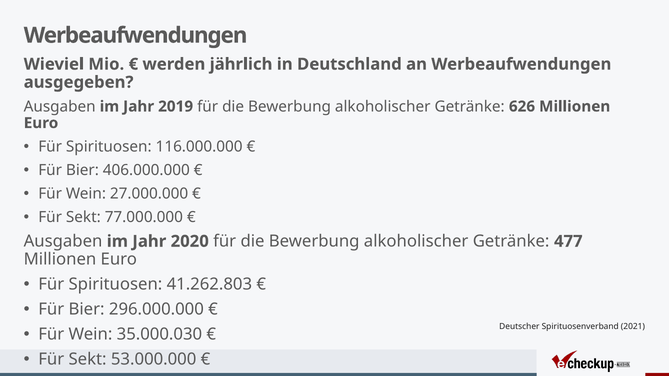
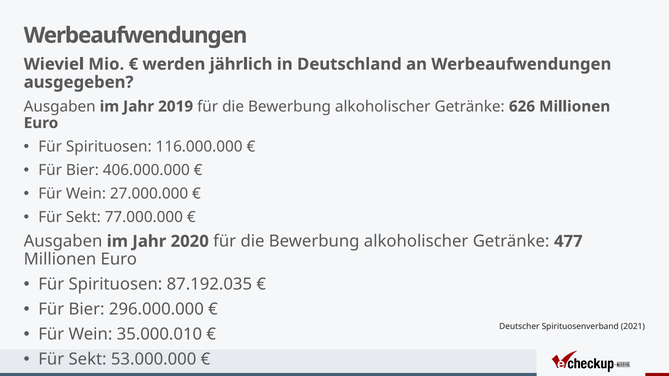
41.262.803: 41.262.803 -> 87.192.035
35.000.030: 35.000.030 -> 35.000.010
